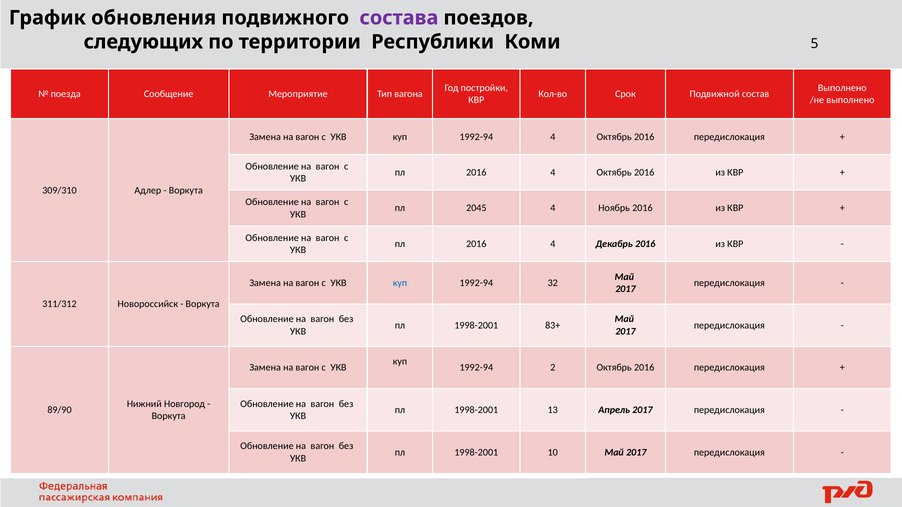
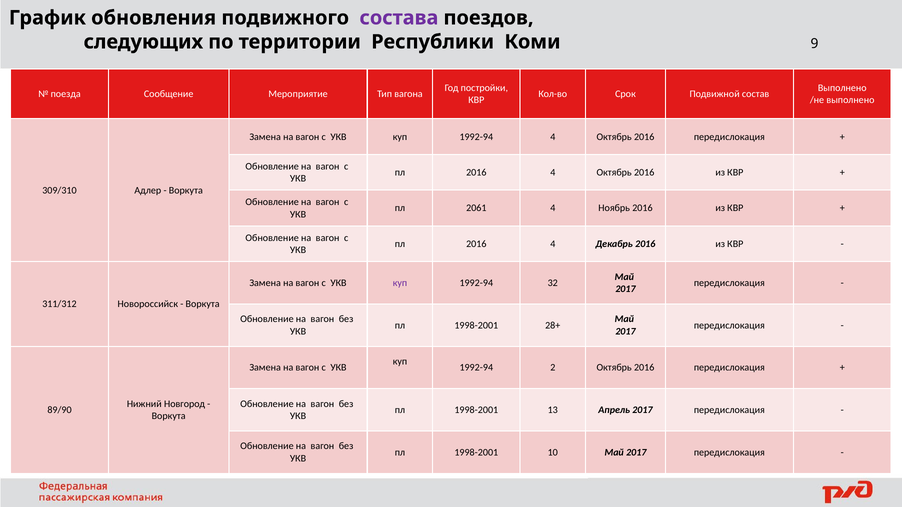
5: 5 -> 9
2045: 2045 -> 2061
куп at (400, 283) colour: blue -> purple
83+: 83+ -> 28+
